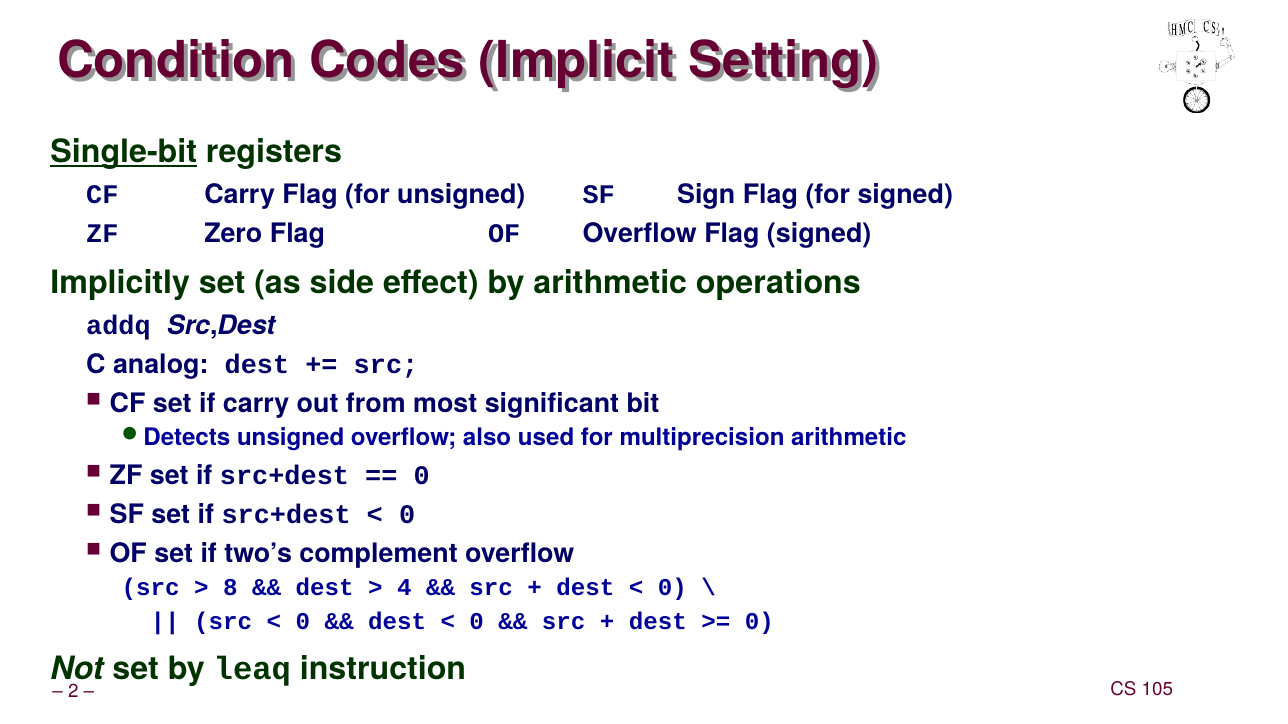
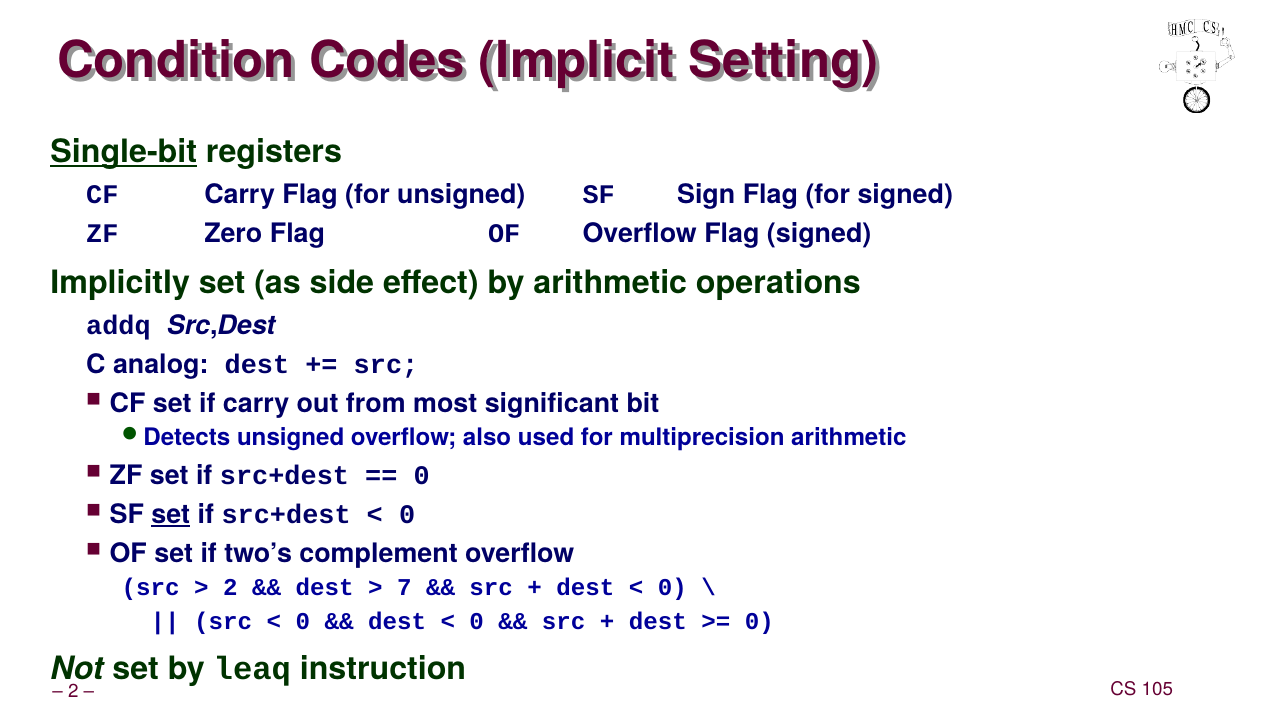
set at (171, 515) underline: none -> present
8 at (230, 588): 8 -> 2
4: 4 -> 7
